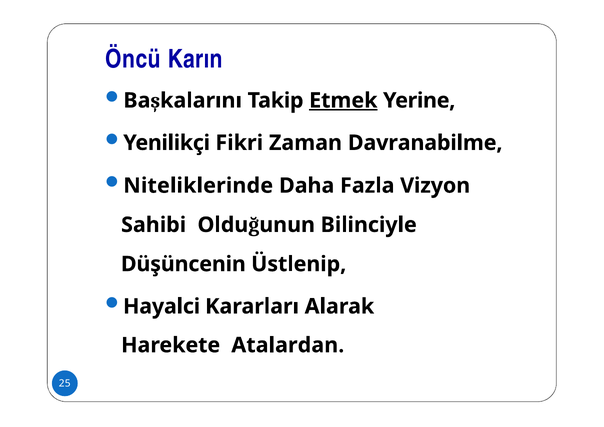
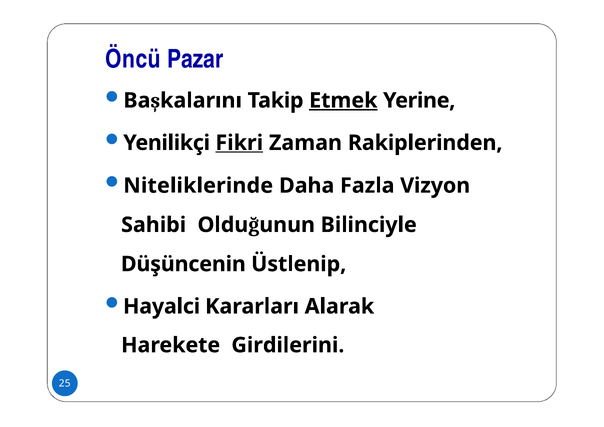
Karın: Karın -> Pazar
Fikri underline: none -> present
Davranabilme: Davranabilme -> Rakiplerinden
Atalardan: Atalardan -> Girdilerini
